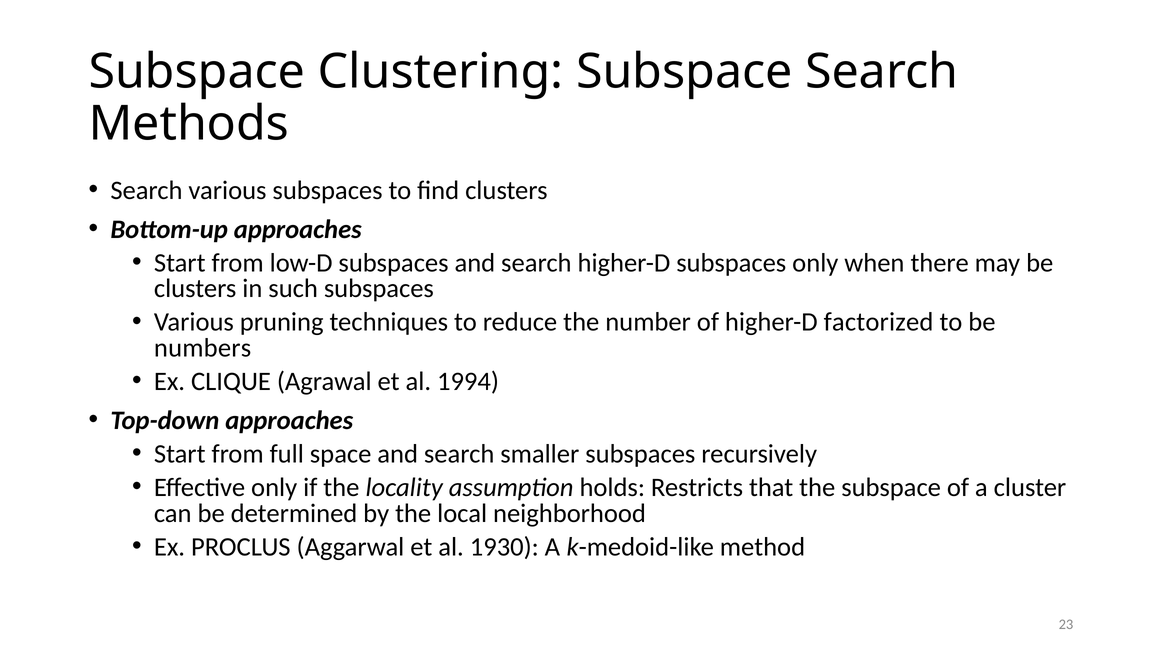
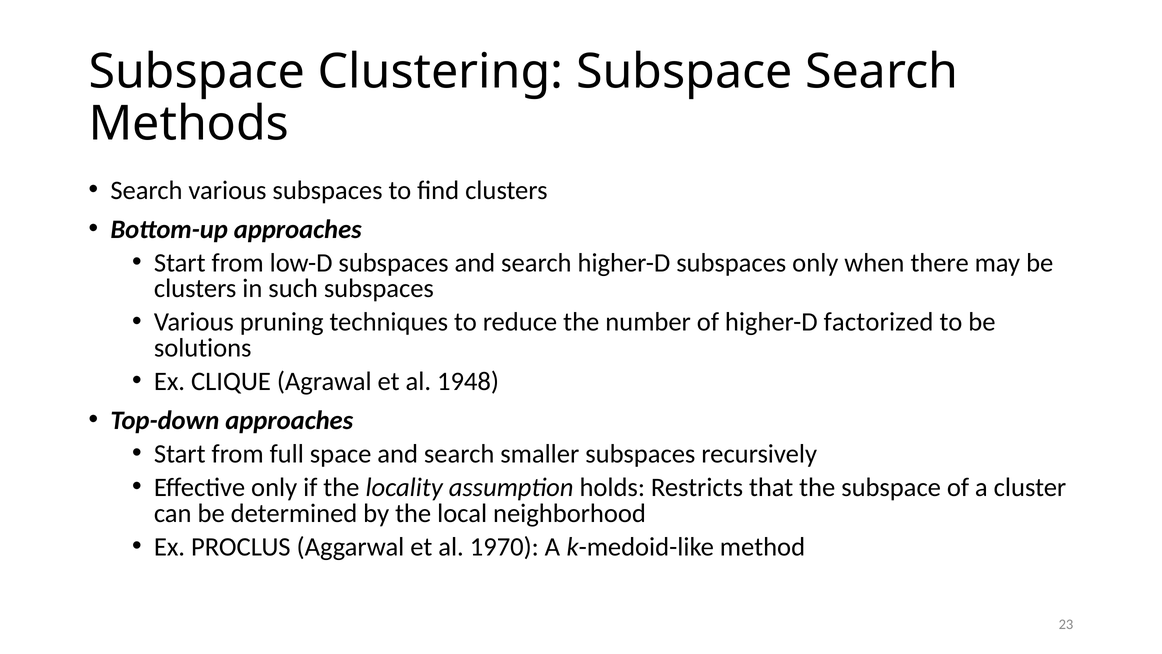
numbers: numbers -> solutions
1994: 1994 -> 1948
1930: 1930 -> 1970
